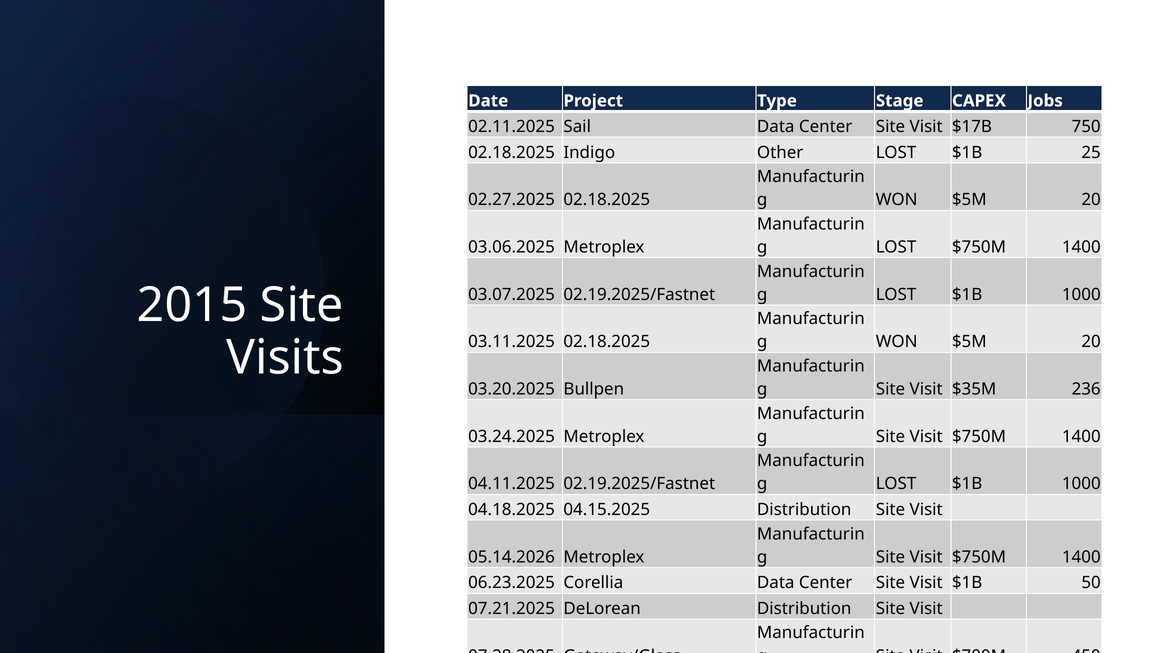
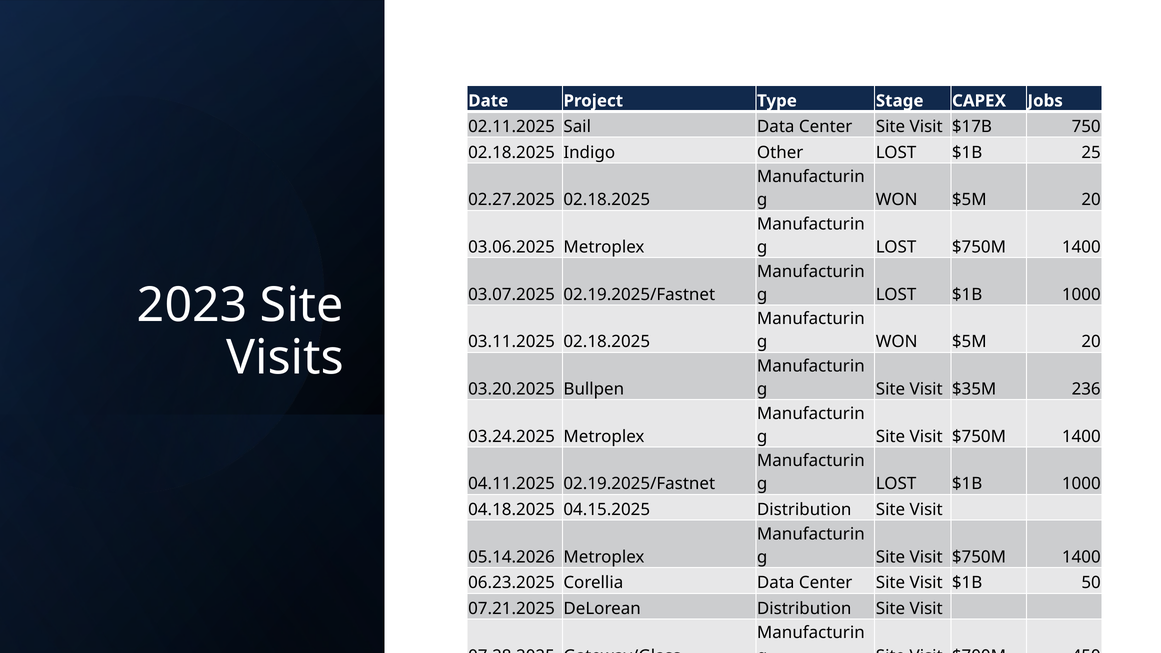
2015: 2015 -> 2023
